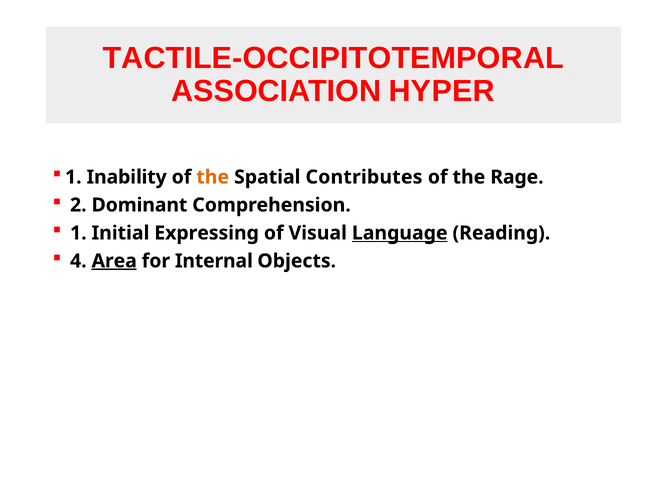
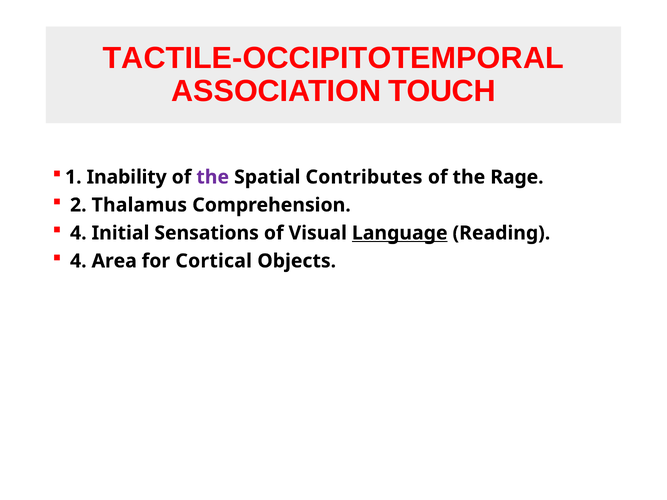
HYPER: HYPER -> TOUCH
the at (213, 177) colour: orange -> purple
Dominant: Dominant -> Thalamus
1 at (78, 233): 1 -> 4
Expressing: Expressing -> Sensations
Area underline: present -> none
Internal: Internal -> Cortical
